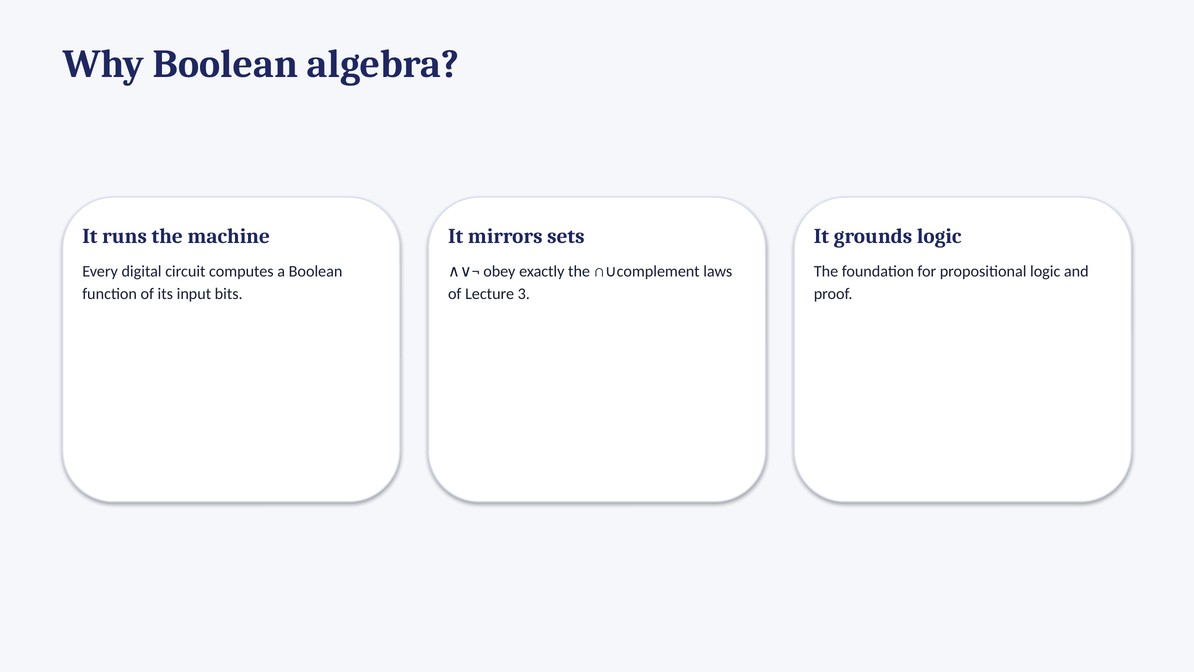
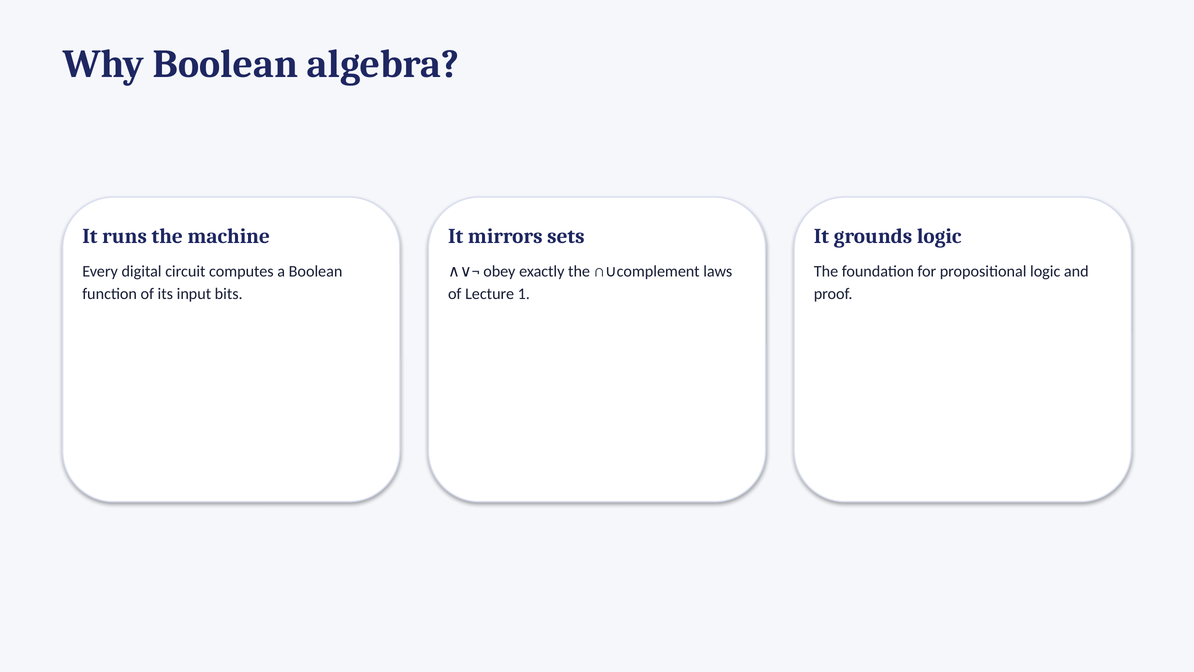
3: 3 -> 1
